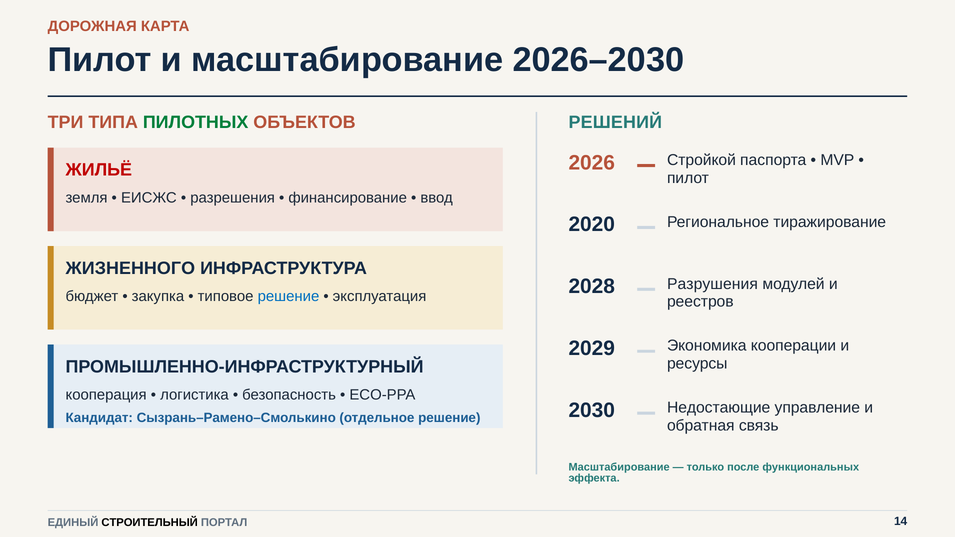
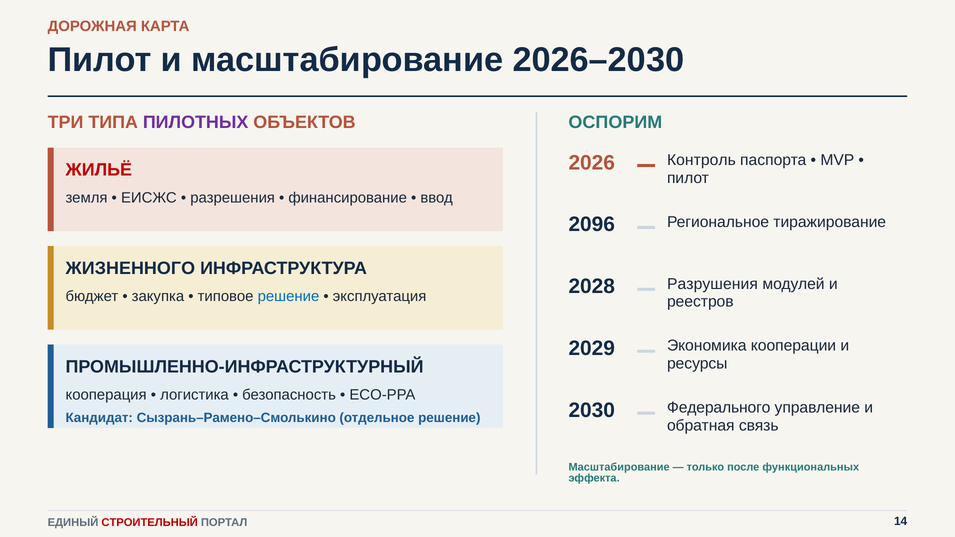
ПИЛОТНЫХ colour: green -> purple
РЕШЕНИЙ: РЕШЕНИЙ -> ОСПОРИМ
Стройкой: Стройкой -> Контроль
2020: 2020 -> 2096
Недостающие: Недостающие -> Федерального
СТРОИТЕЛЬНЫЙ colour: black -> red
